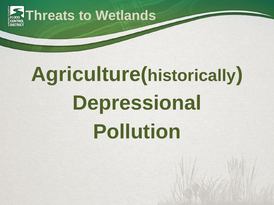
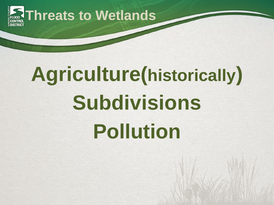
Depressional: Depressional -> Subdivisions
